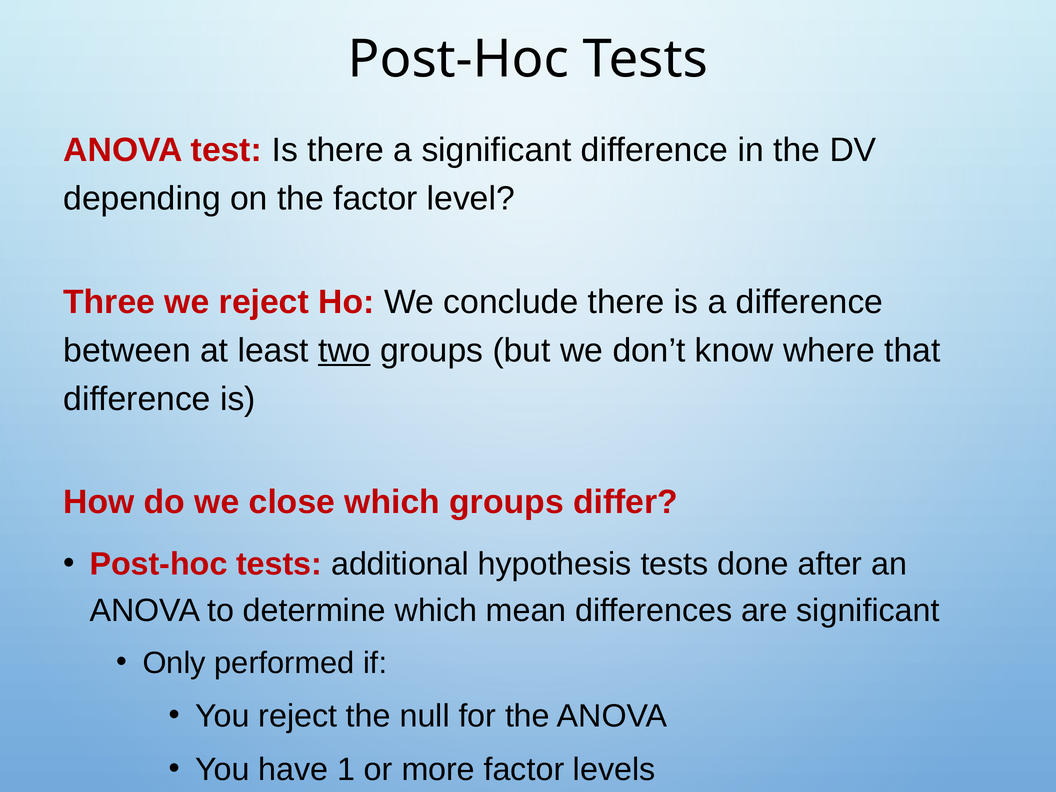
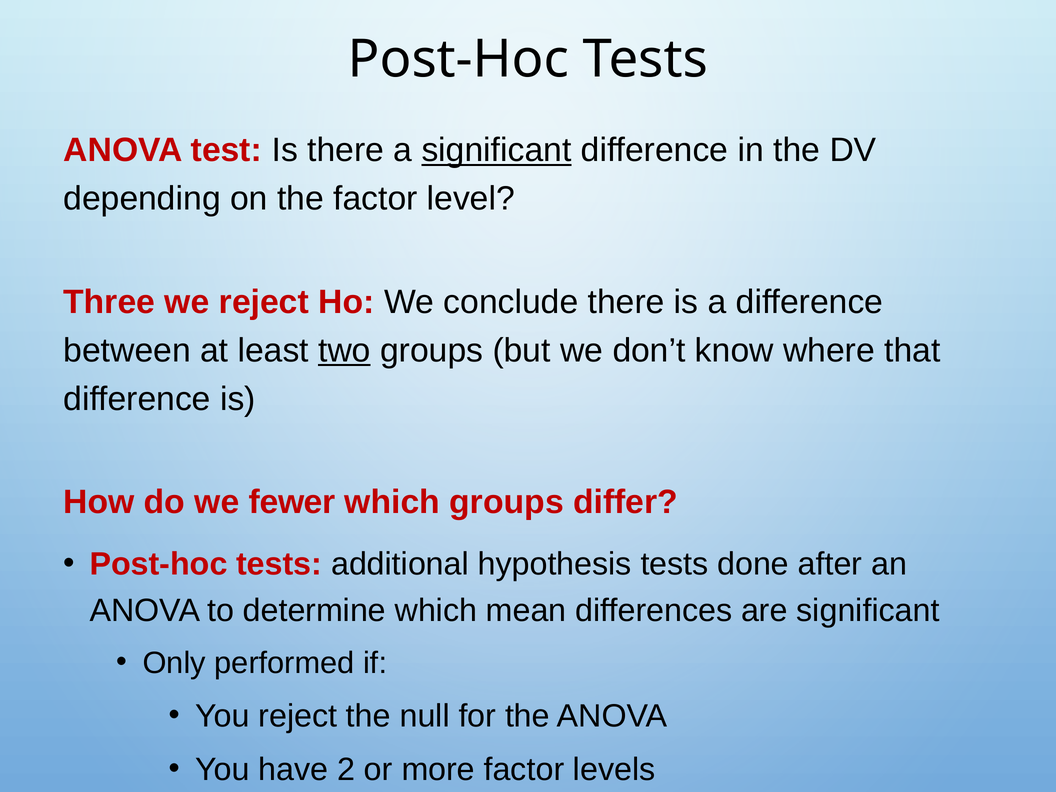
significant at (497, 150) underline: none -> present
close: close -> fewer
1: 1 -> 2
